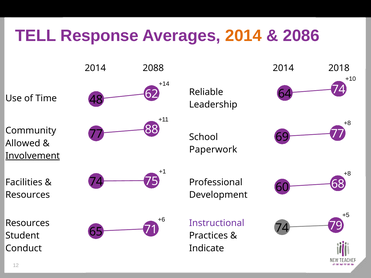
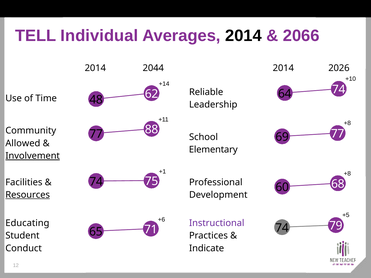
Response: Response -> Individual
2014 at (243, 36) colour: orange -> black
2086: 2086 -> 2066
2088: 2088 -> 2044
2018: 2018 -> 2026
Paperwork: Paperwork -> Elementary
Resources at (28, 195) underline: none -> present
Resources at (27, 223): Resources -> Educating
